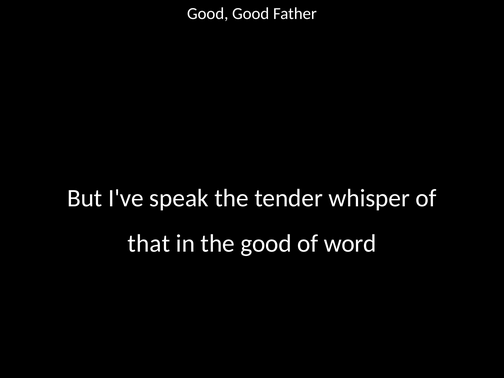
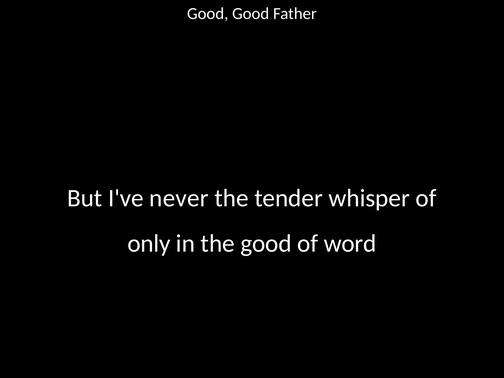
speak: speak -> never
that: that -> only
